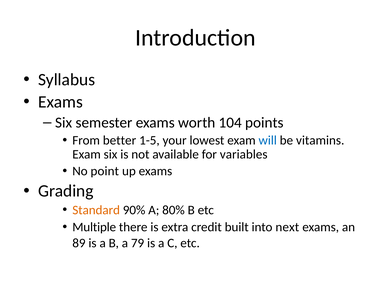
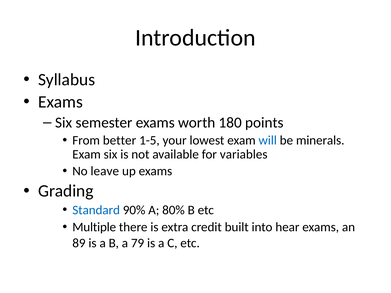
104: 104 -> 180
vitamins: vitamins -> minerals
point: point -> leave
Standard colour: orange -> blue
next: next -> hear
